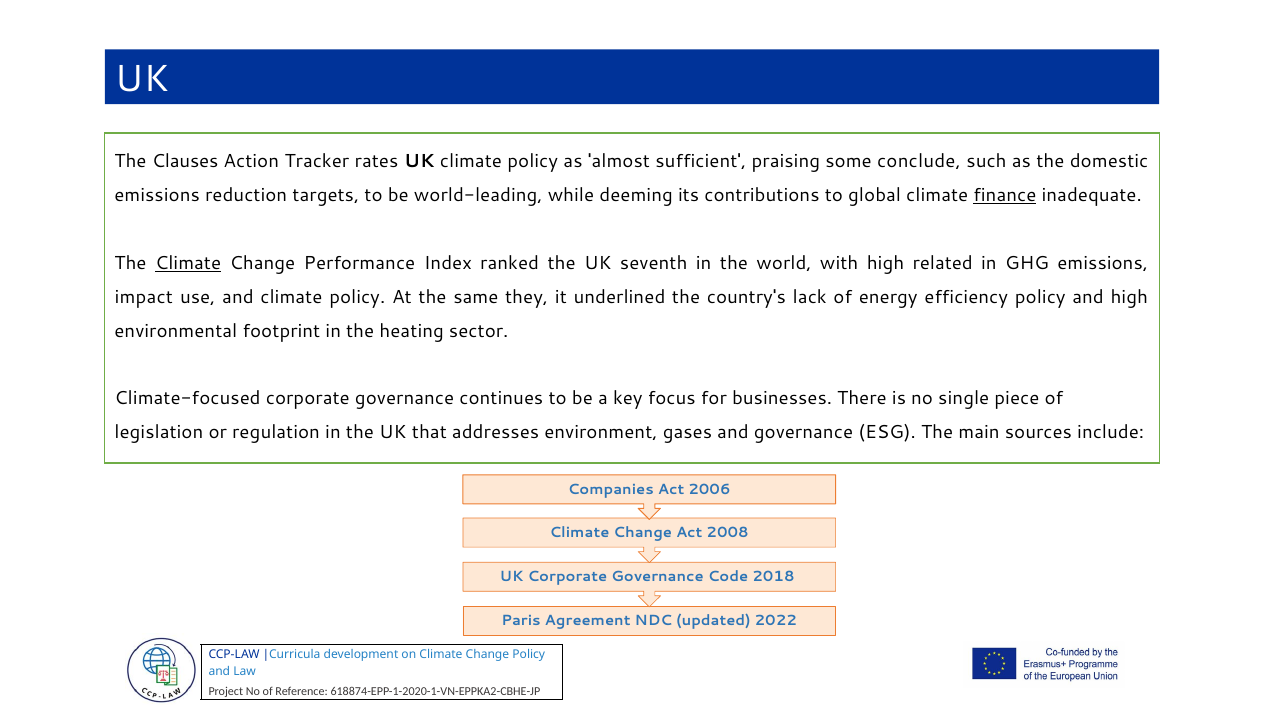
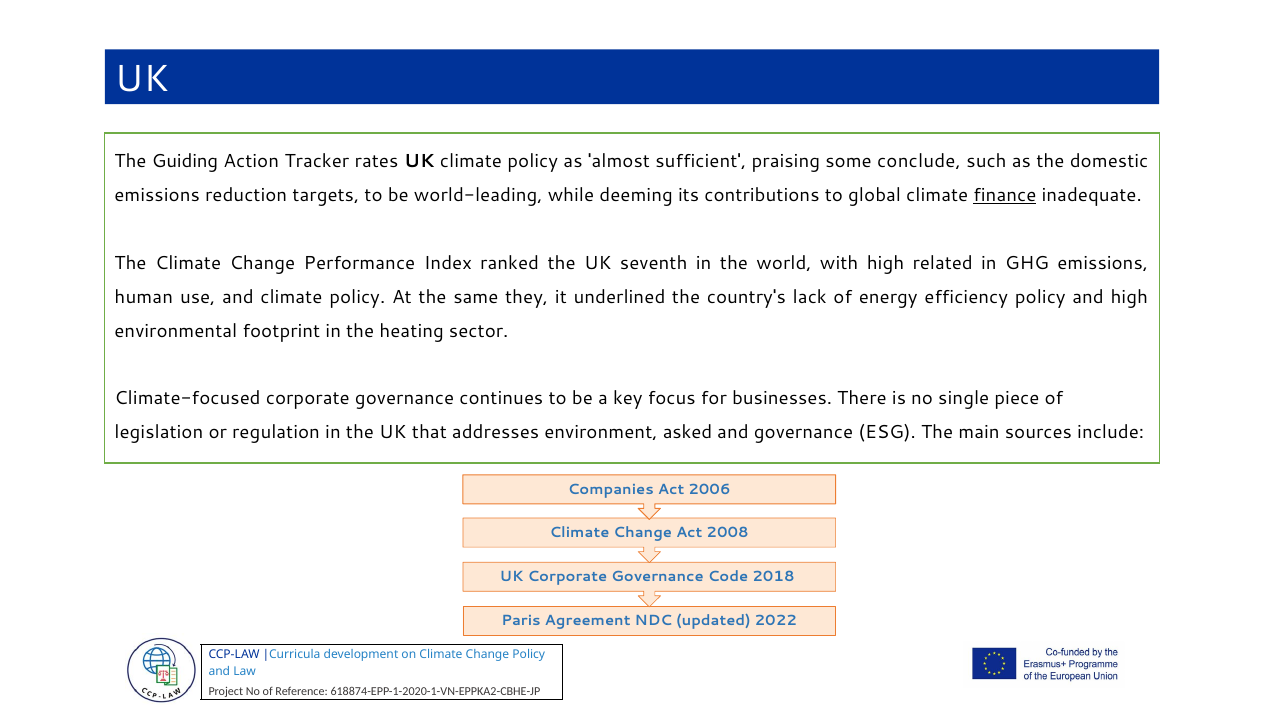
Clauses: Clauses -> Guiding
Climate at (188, 263) underline: present -> none
impact: impact -> human
gases: gases -> asked
